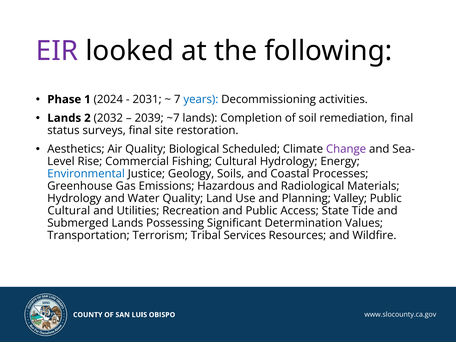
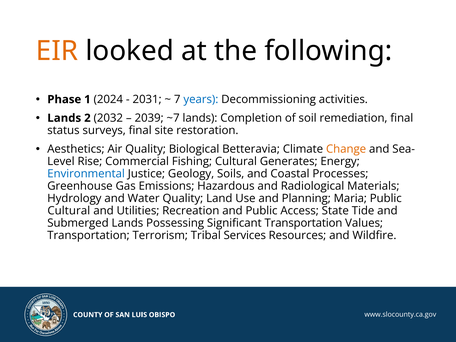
EIR colour: purple -> orange
Scheduled: Scheduled -> Betteravia
Change colour: purple -> orange
Cultural Hydrology: Hydrology -> Generates
Valley: Valley -> Maria
Significant Determination: Determination -> Transportation
